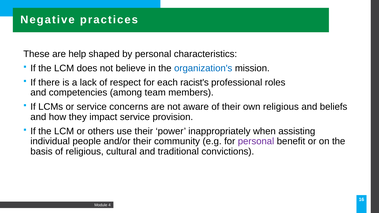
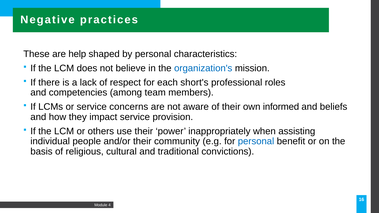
racist's: racist's -> short's
own religious: religious -> informed
personal at (256, 141) colour: purple -> blue
